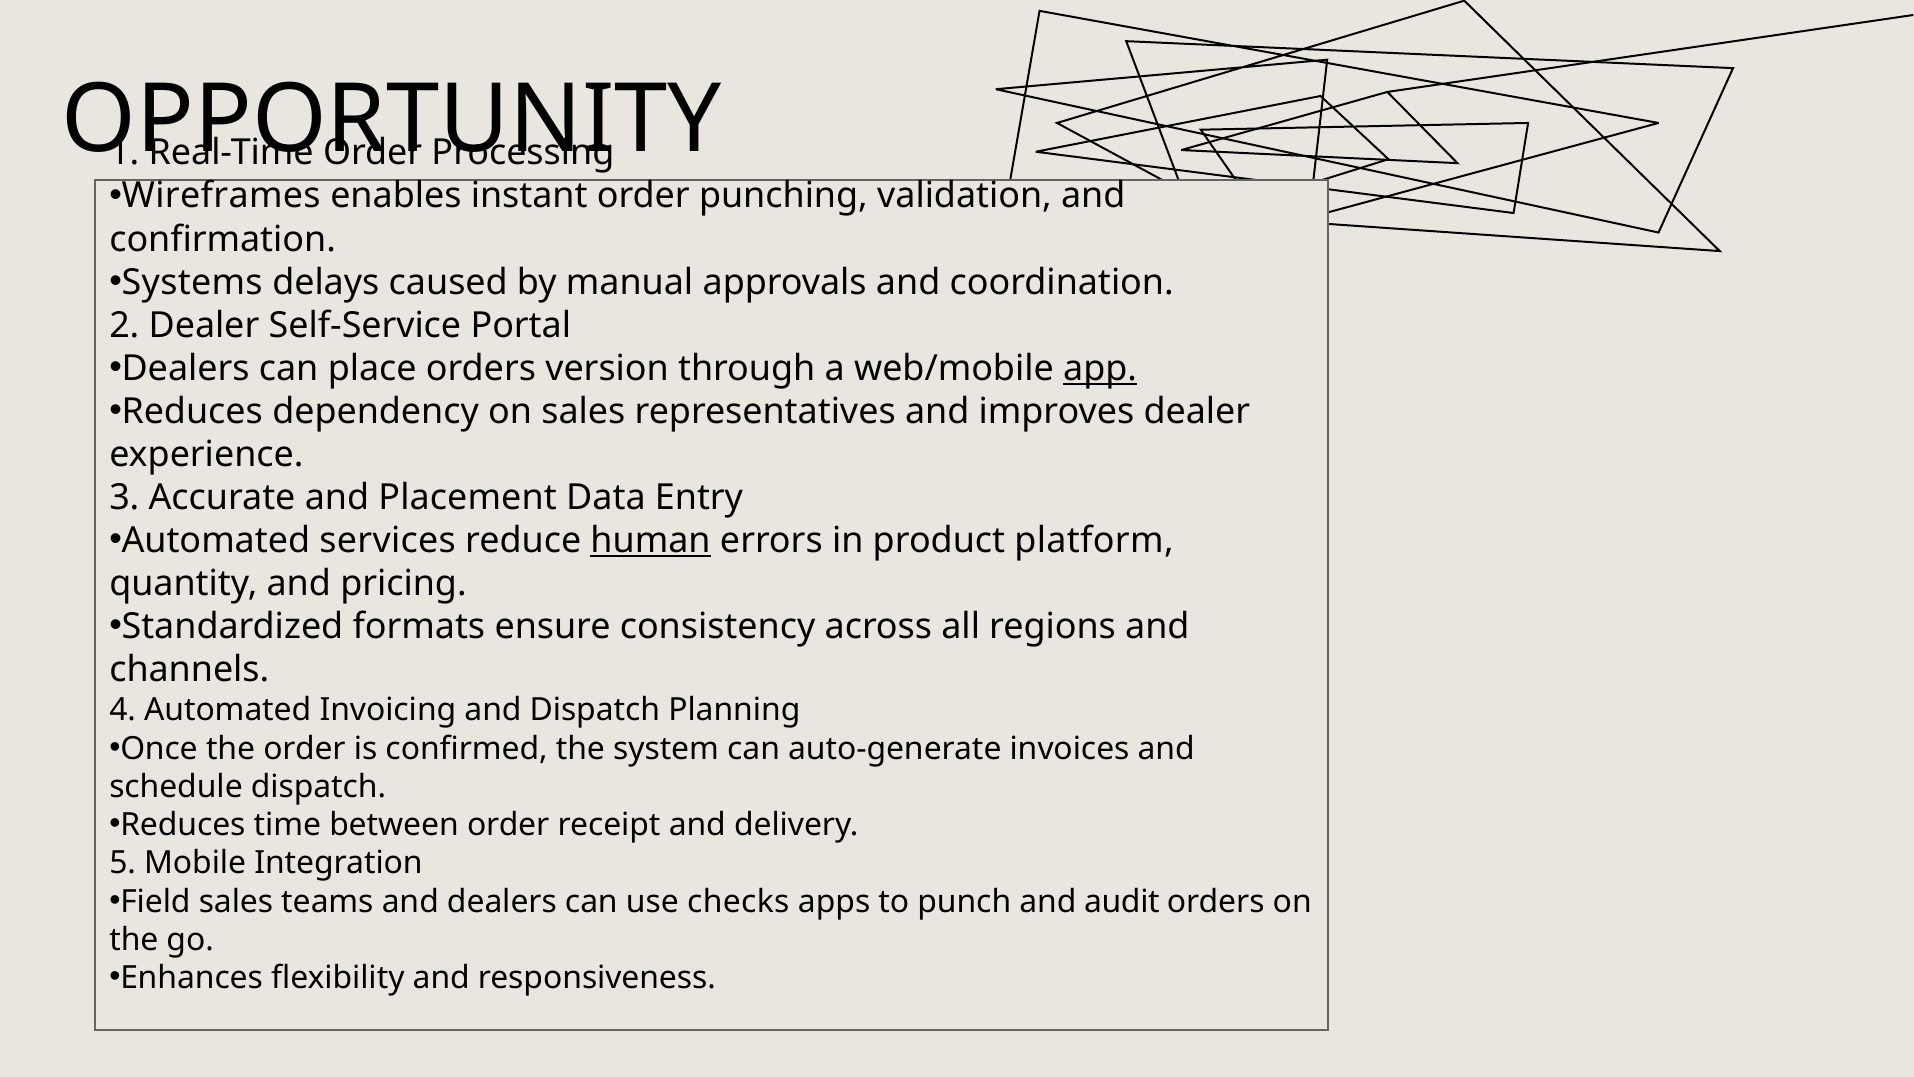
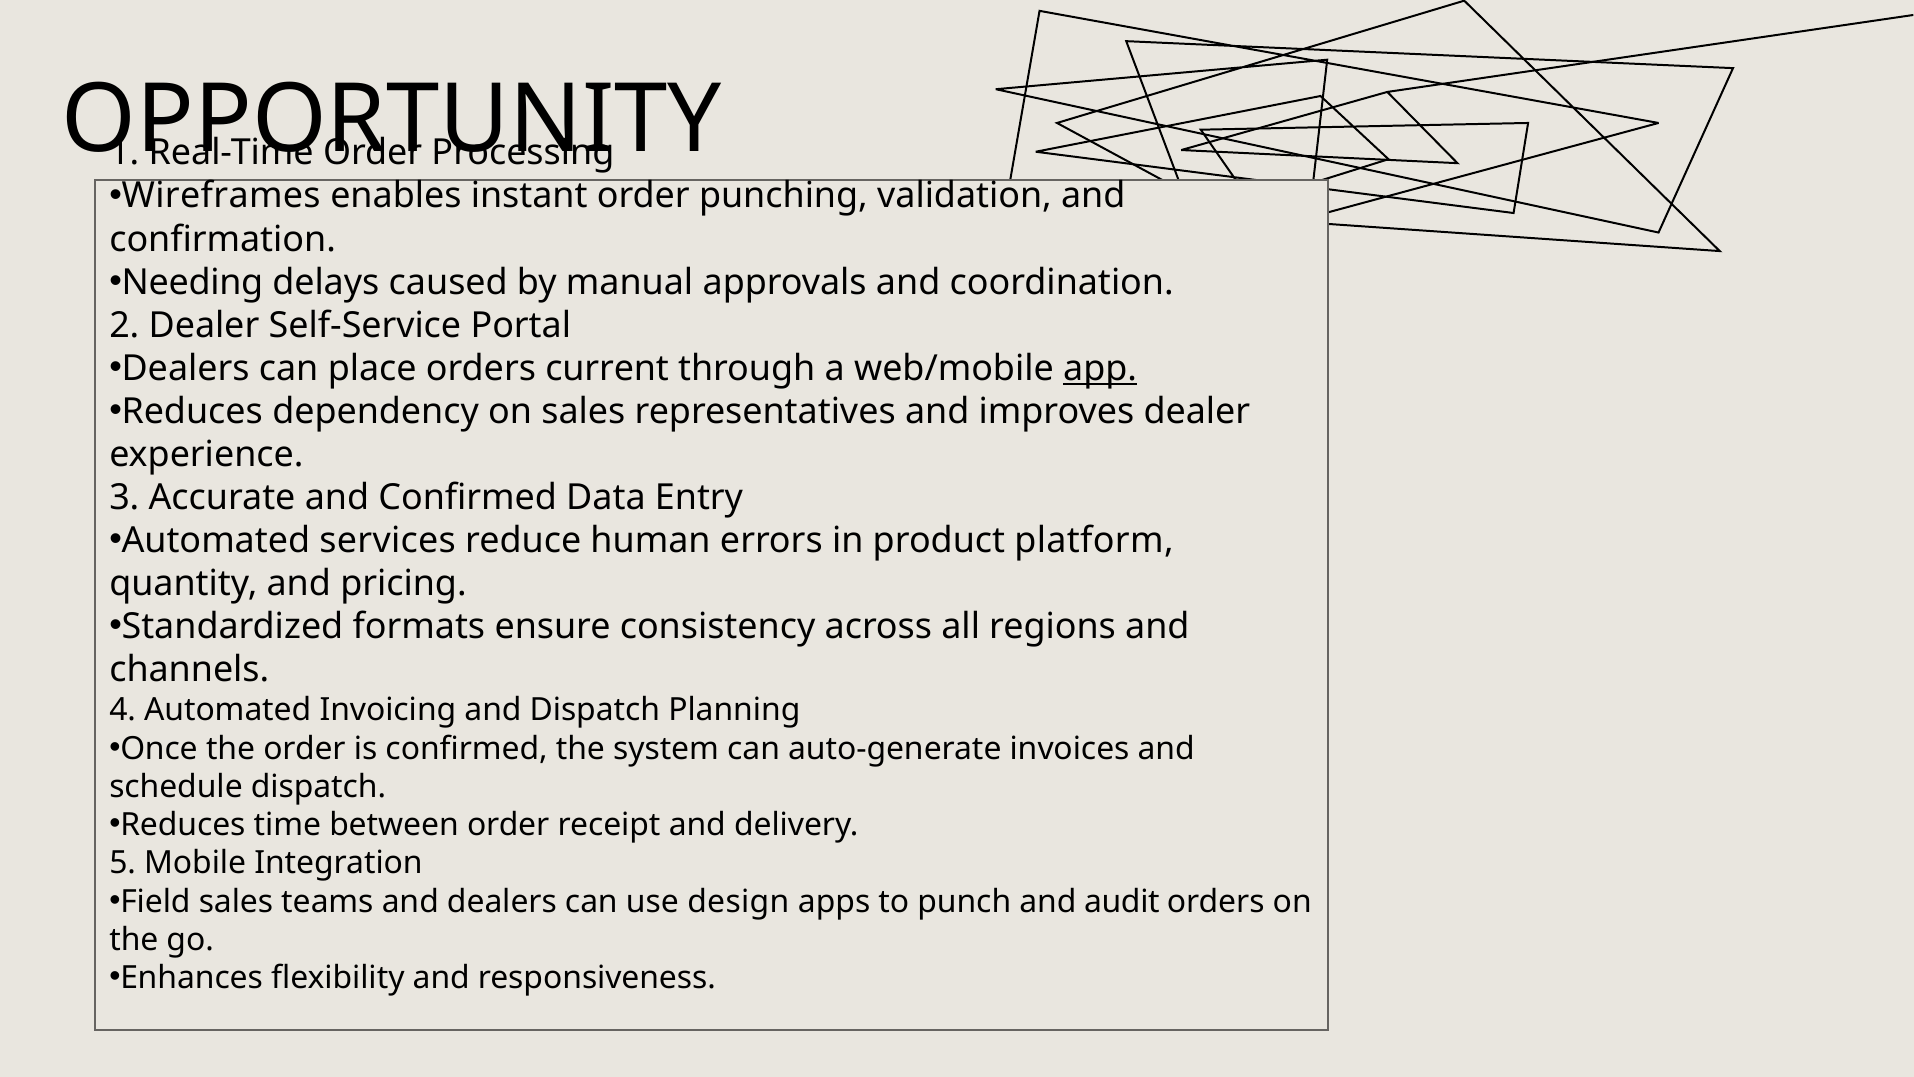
Systems: Systems -> Needing
version: version -> current
and Placement: Placement -> Confirmed
human underline: present -> none
checks: checks -> design
